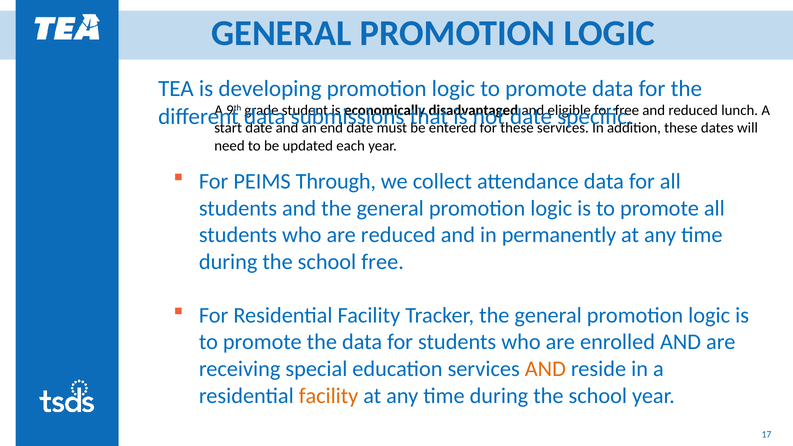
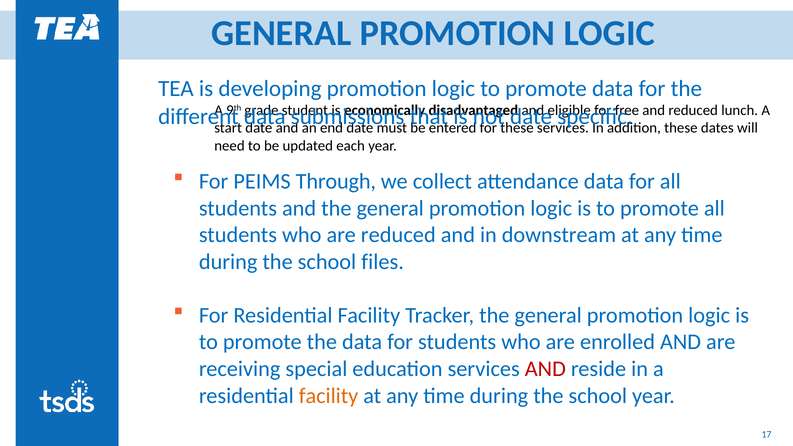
permanently: permanently -> downstream
school free: free -> files
AND at (545, 369) colour: orange -> red
